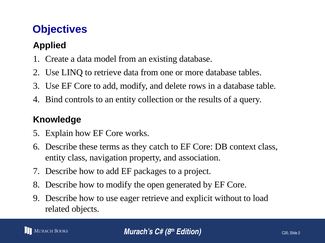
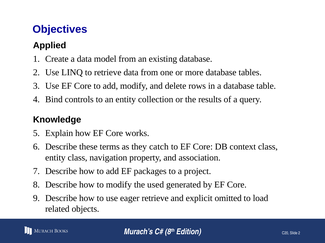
open: open -> used
without: without -> omitted
